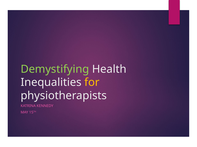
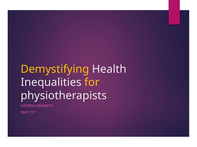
Demystifying colour: light green -> yellow
